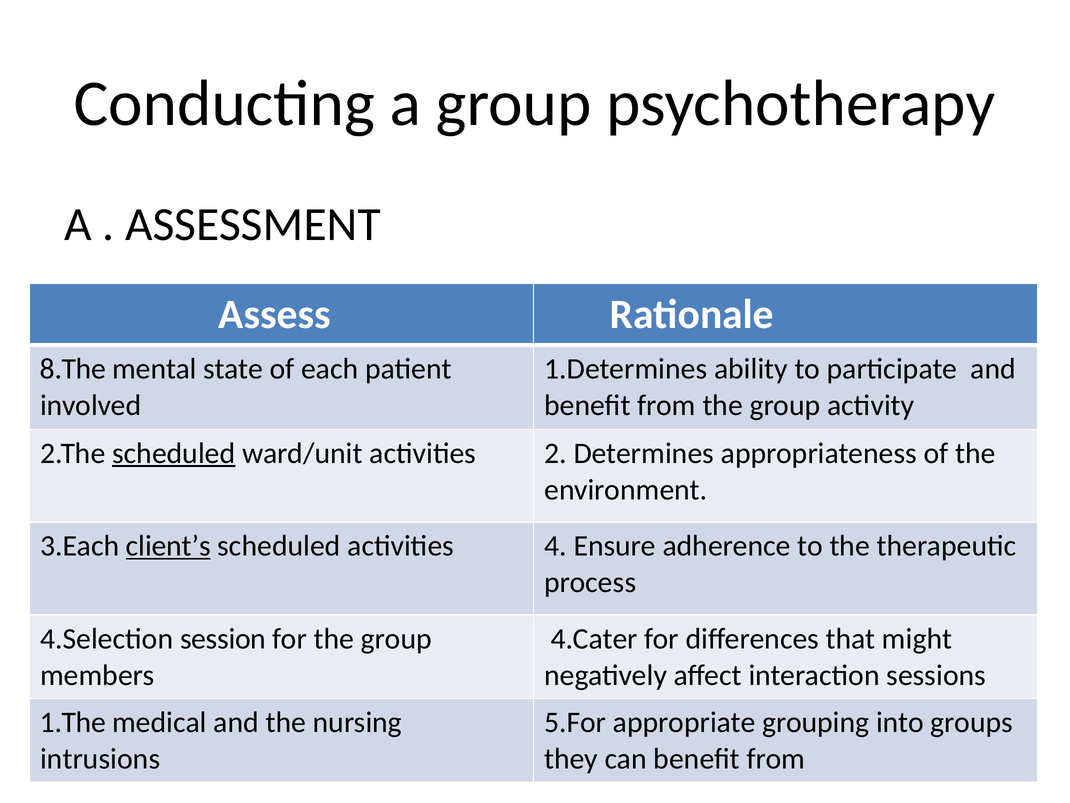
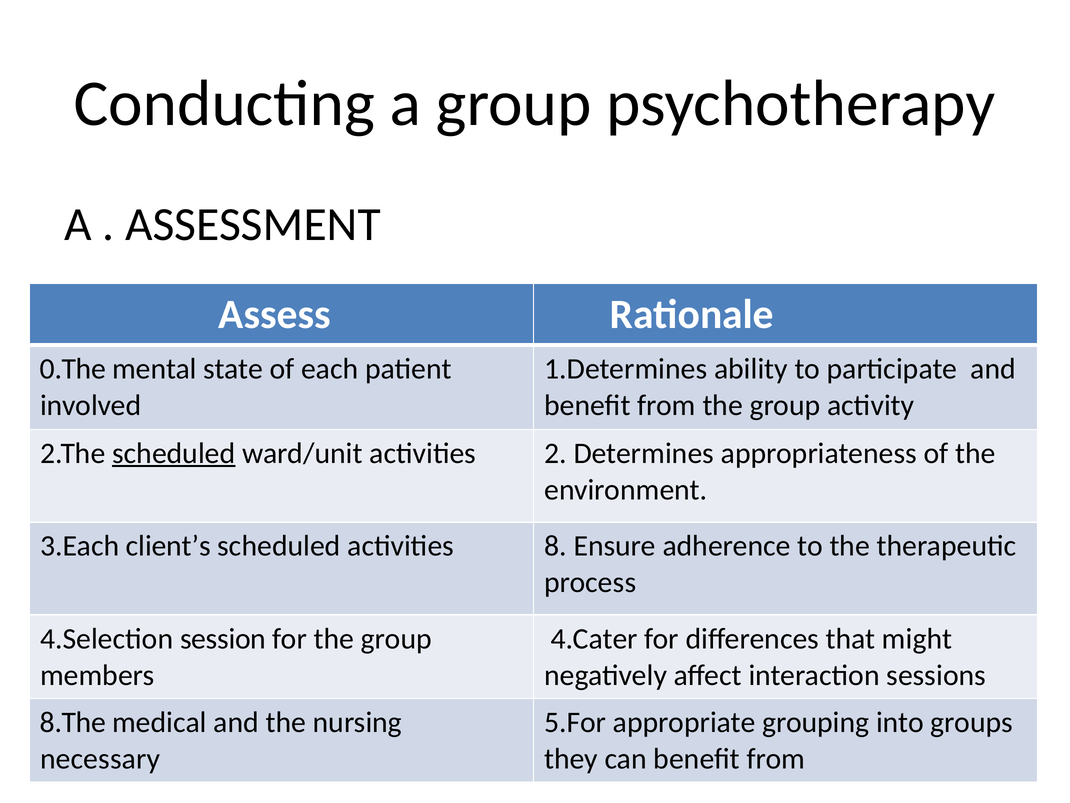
8.The: 8.The -> 0.The
client’s underline: present -> none
4: 4 -> 8
1.The: 1.The -> 8.The
intrusions: intrusions -> necessary
